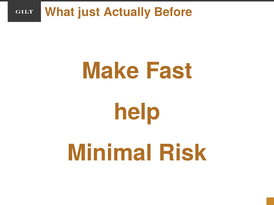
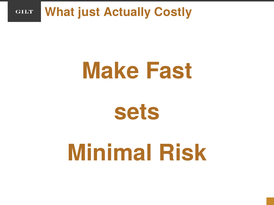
Before: Before -> Costly
help: help -> sets
